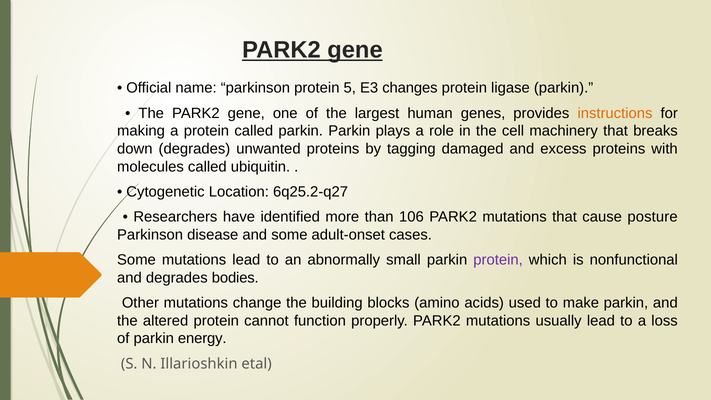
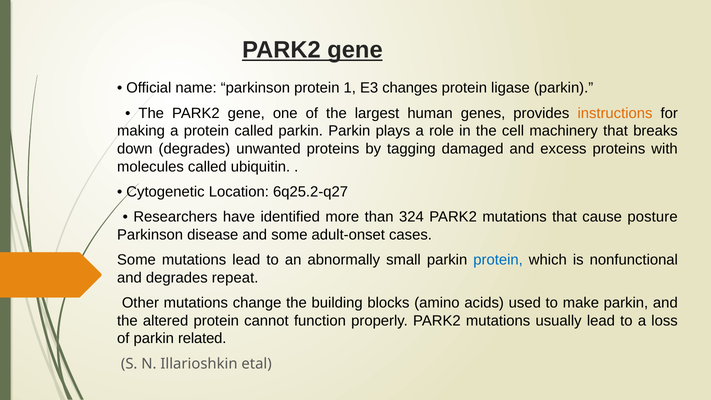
5: 5 -> 1
106: 106 -> 324
protein at (498, 260) colour: purple -> blue
bodies: bodies -> repeat
energy: energy -> related
